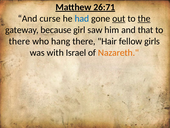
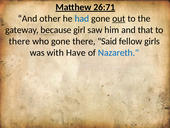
curse: curse -> other
the underline: present -> none
who hang: hang -> gone
Hair: Hair -> Said
Israel: Israel -> Have
Nazareth colour: orange -> blue
